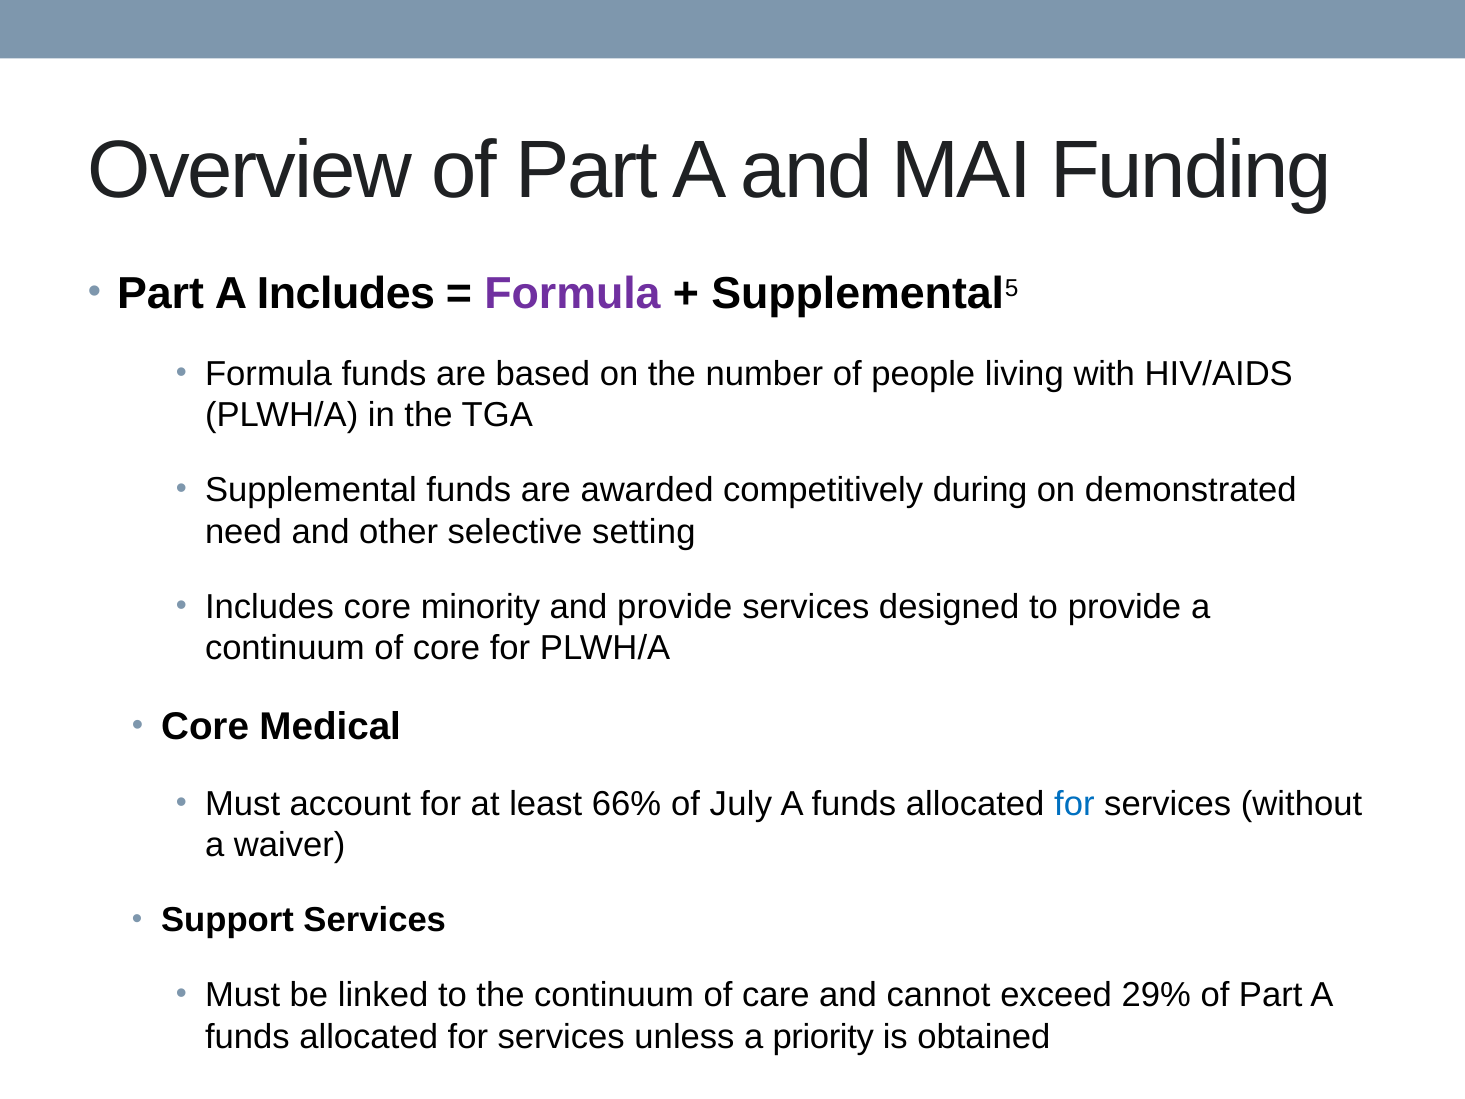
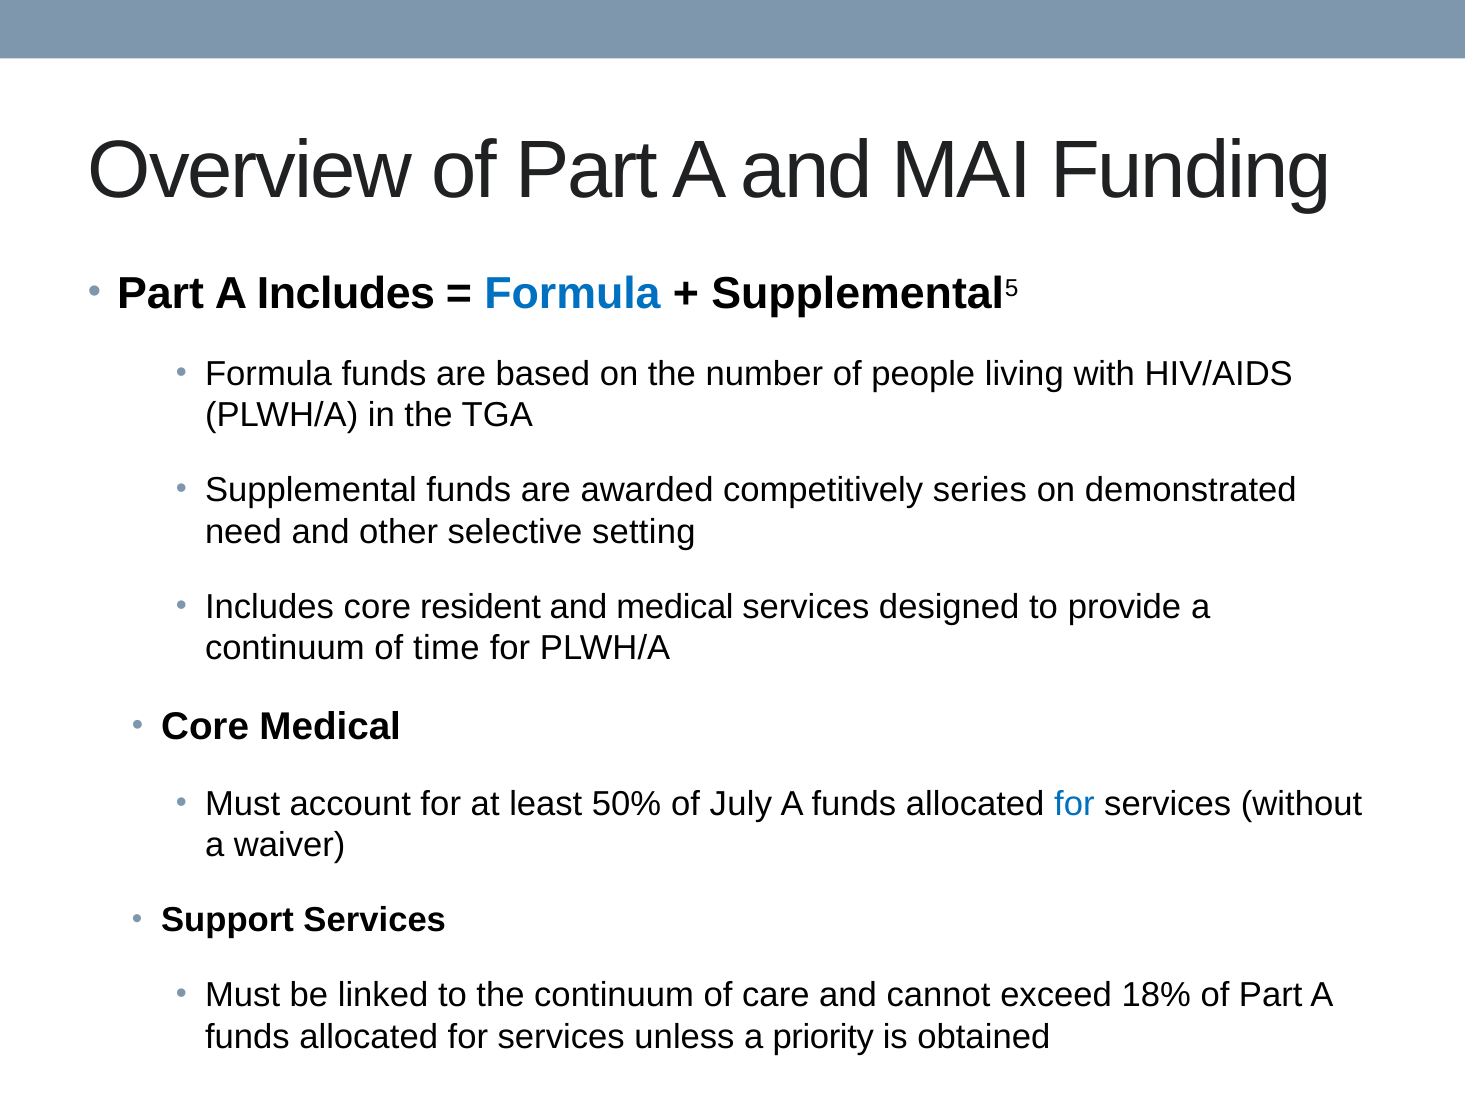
Formula at (573, 294) colour: purple -> blue
during: during -> series
minority: minority -> resident
and provide: provide -> medical
of core: core -> time
66%: 66% -> 50%
29%: 29% -> 18%
